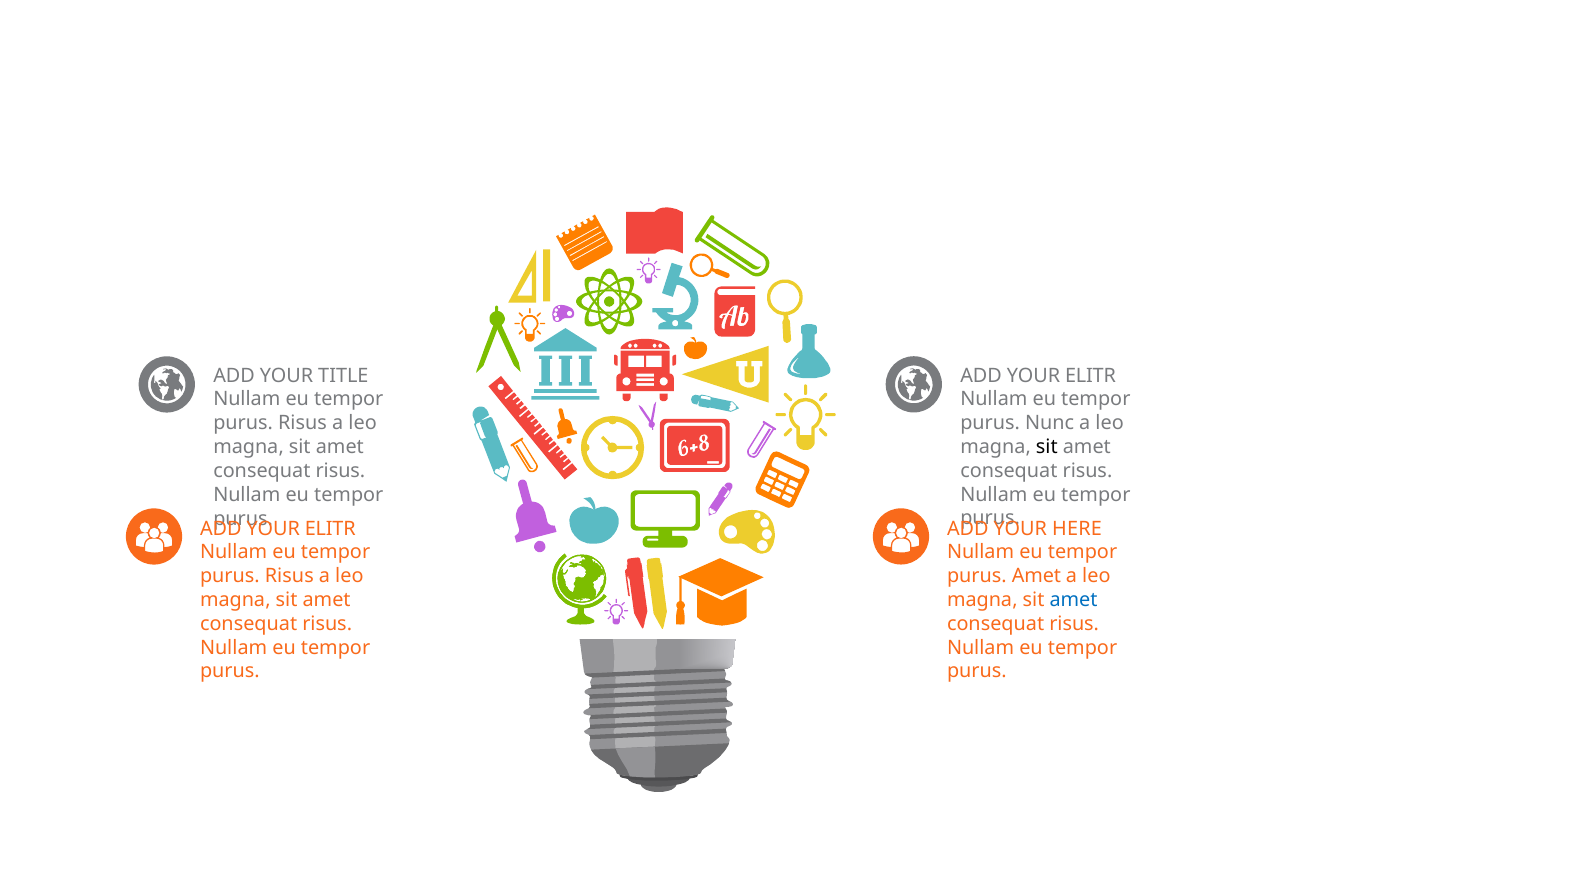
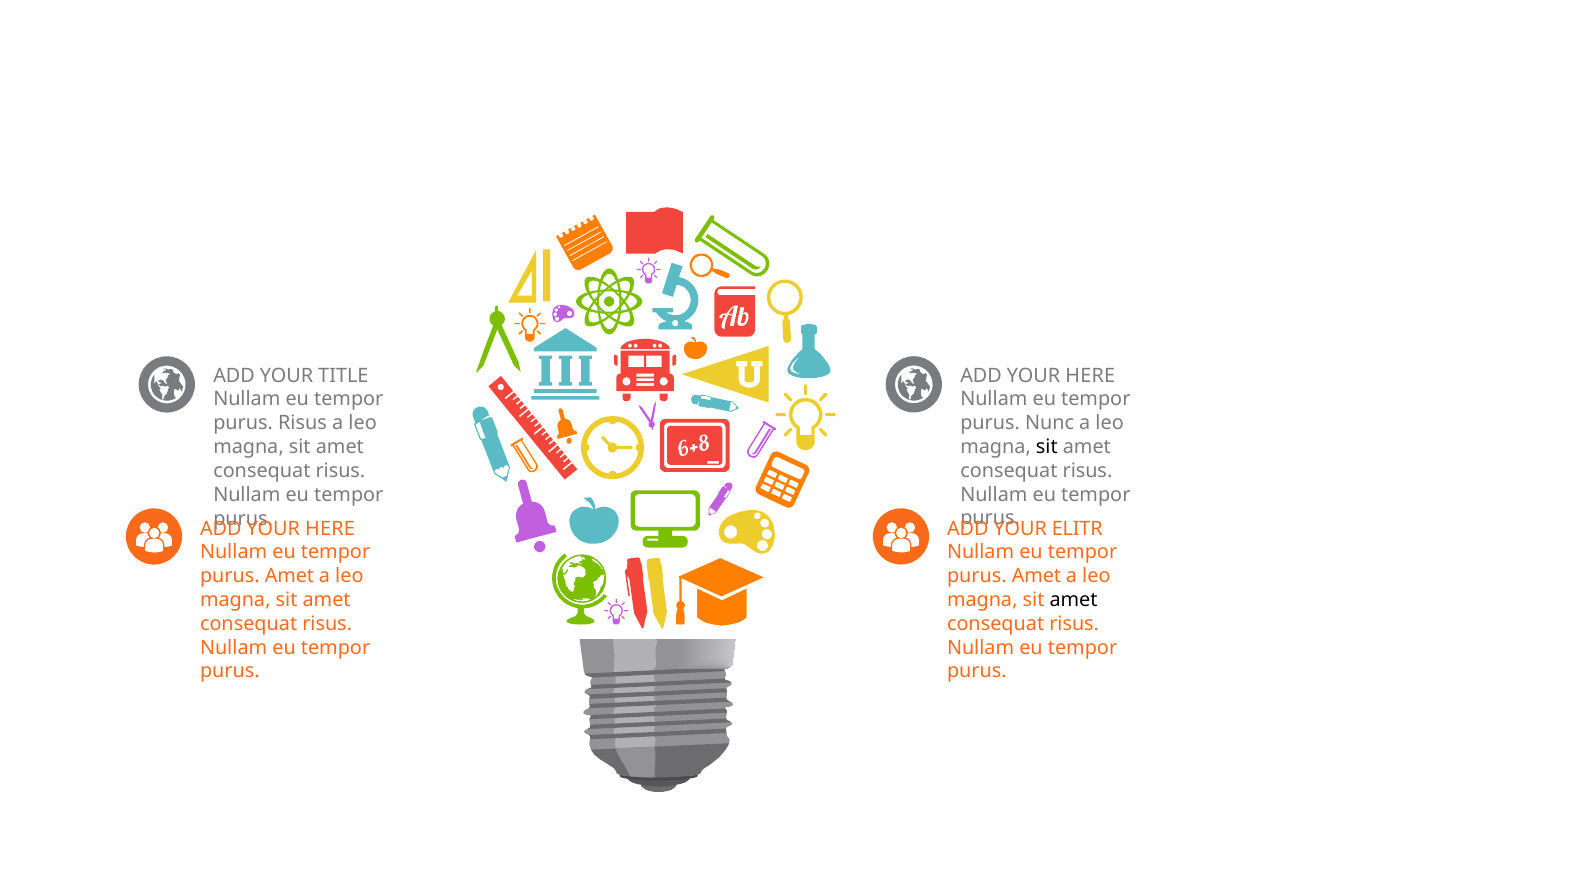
ELITR at (1091, 376): ELITR -> HERE
ELITR at (330, 529): ELITR -> HERE
HERE: HERE -> ELITR
Risus at (289, 576): Risus -> Amet
amet at (1074, 600) colour: blue -> black
